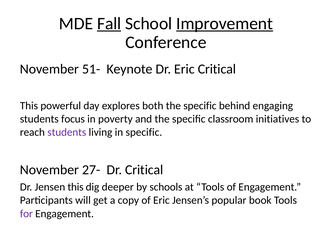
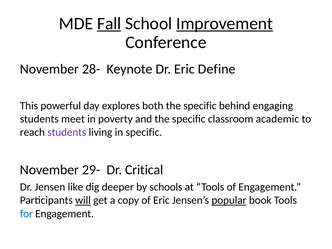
51-: 51- -> 28-
Eric Critical: Critical -> Define
focus: focus -> meet
initiatives: initiatives -> academic
27-: 27- -> 29-
Jensen this: this -> like
will underline: none -> present
popular underline: none -> present
for colour: purple -> blue
